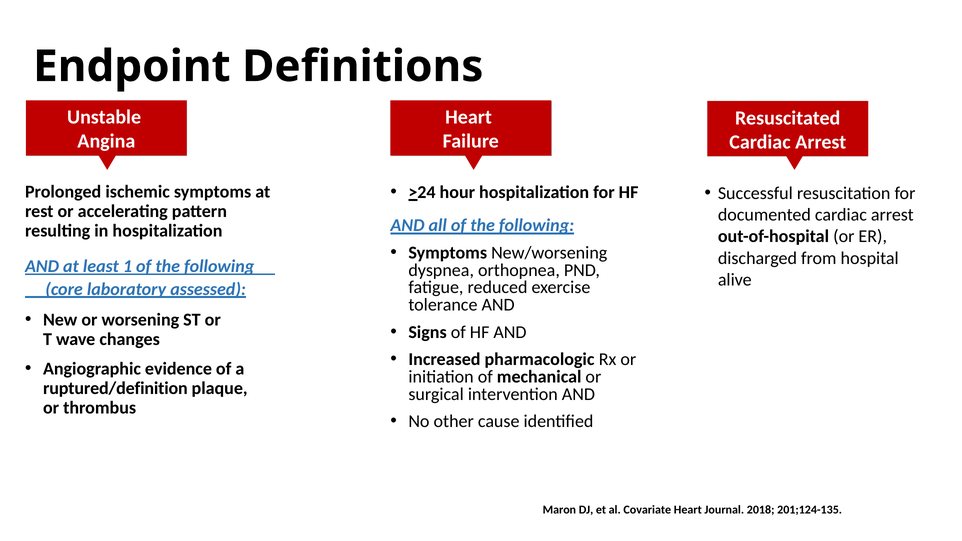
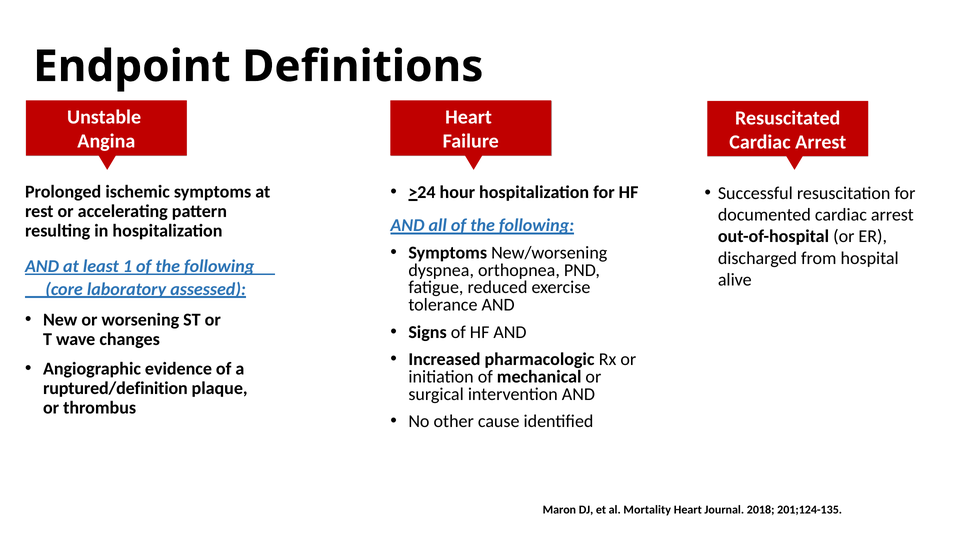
Covariate: Covariate -> Mortality
